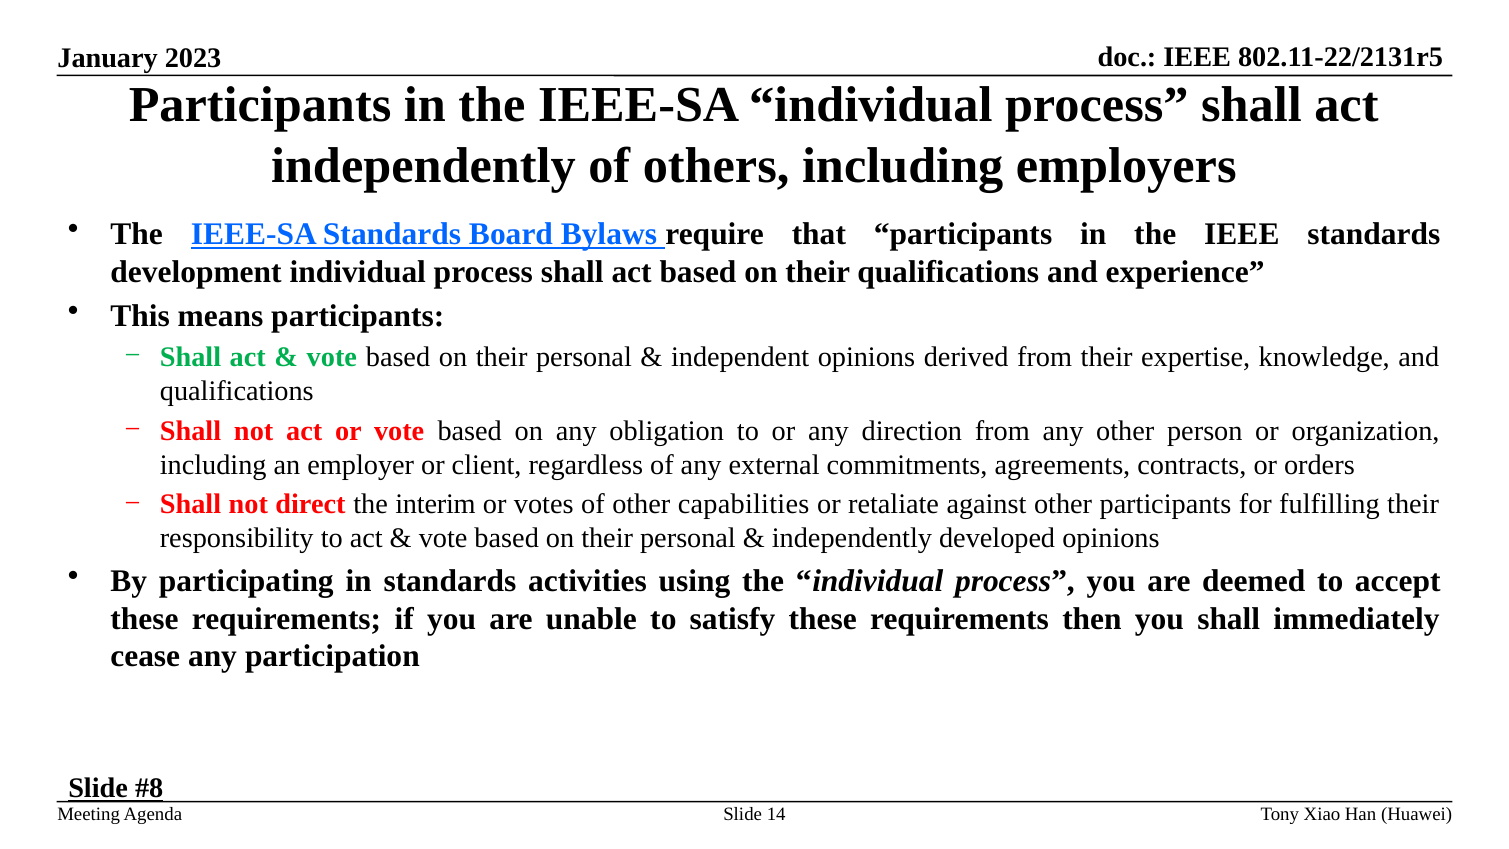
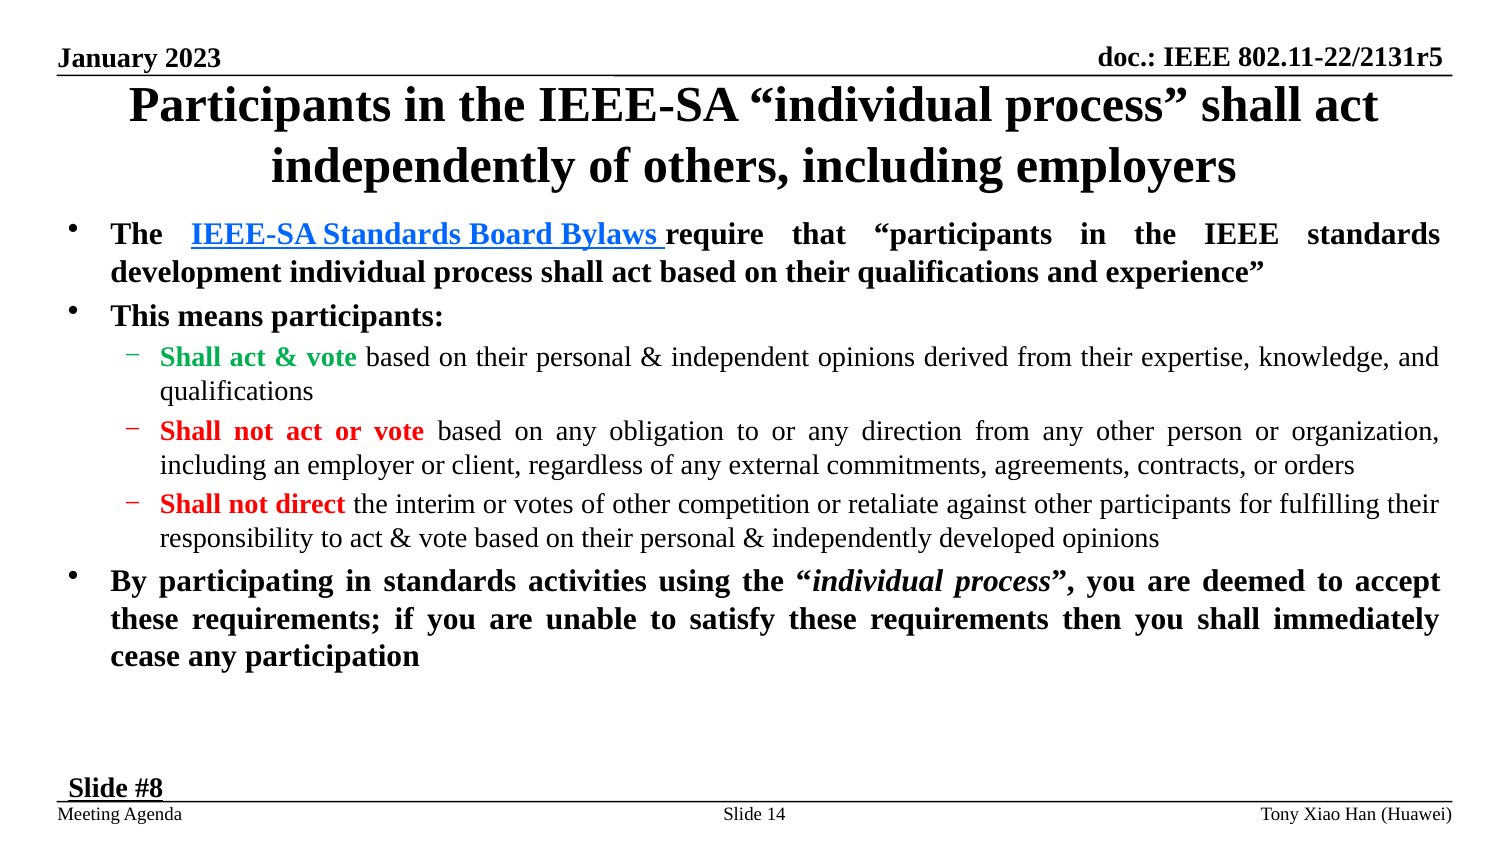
capabilities: capabilities -> competition
